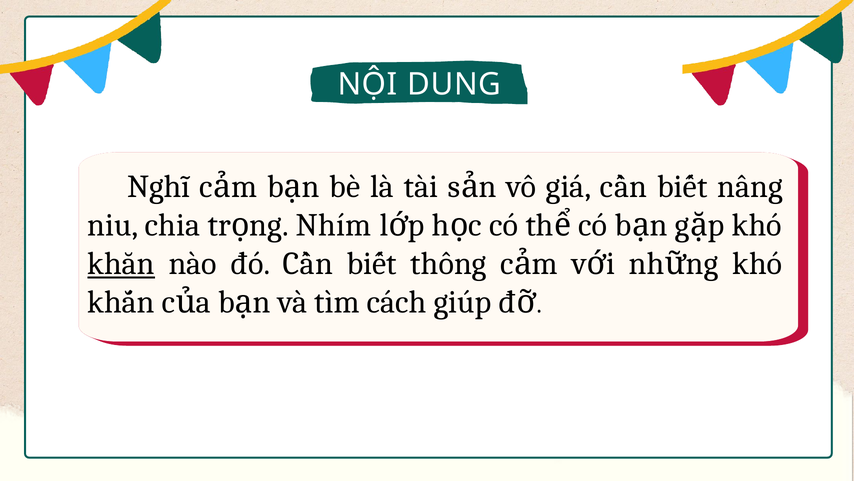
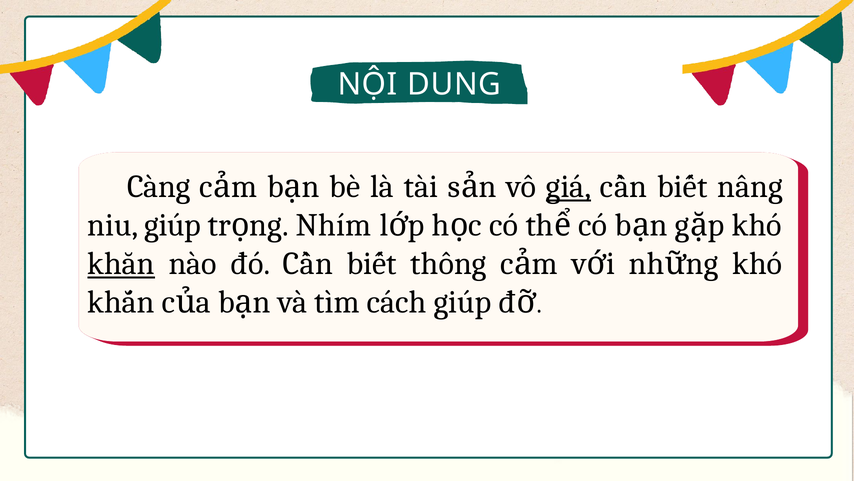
Nghĩ: Nghĩ -> Càng
giá underline: none -> present
niu chia: chia -> giúp
